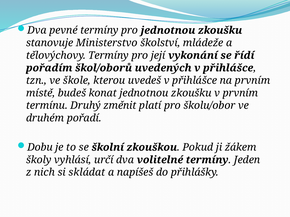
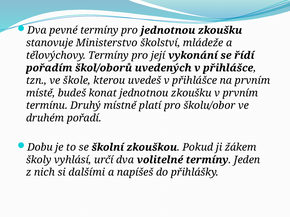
změnit: změnit -> místně
skládat: skládat -> dalšími
